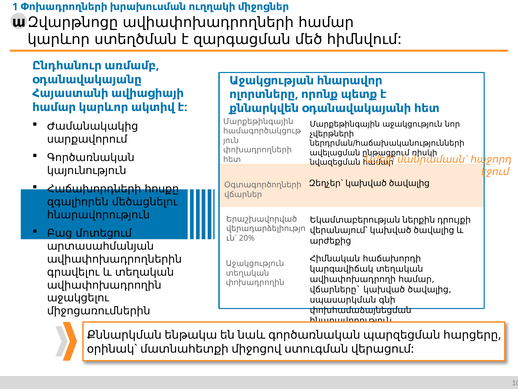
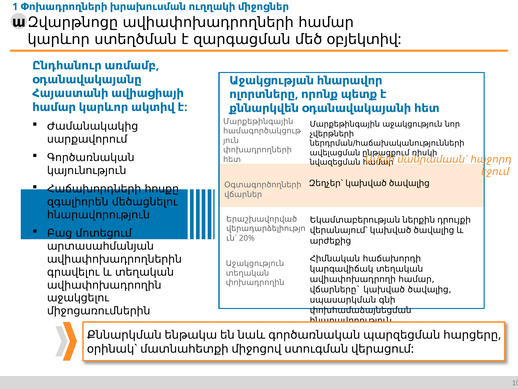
հիմնվում: հիմնվում -> օբյեկտիվ
